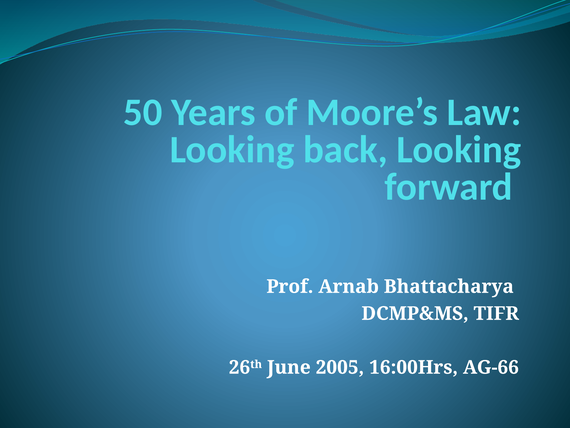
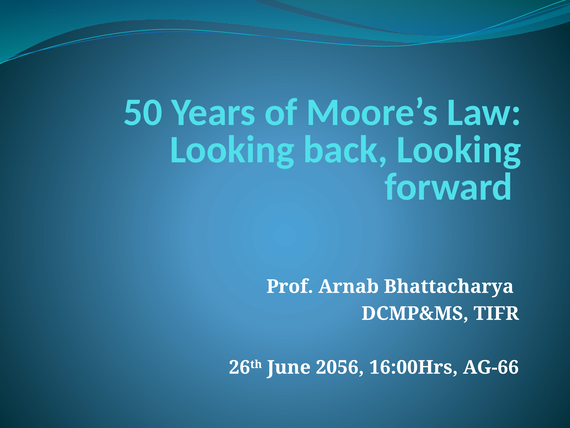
2005: 2005 -> 2056
